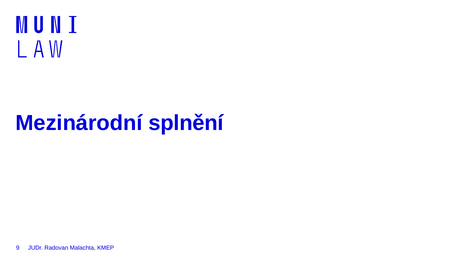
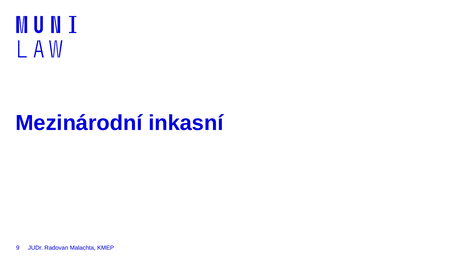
splnění: splnění -> inkasní
